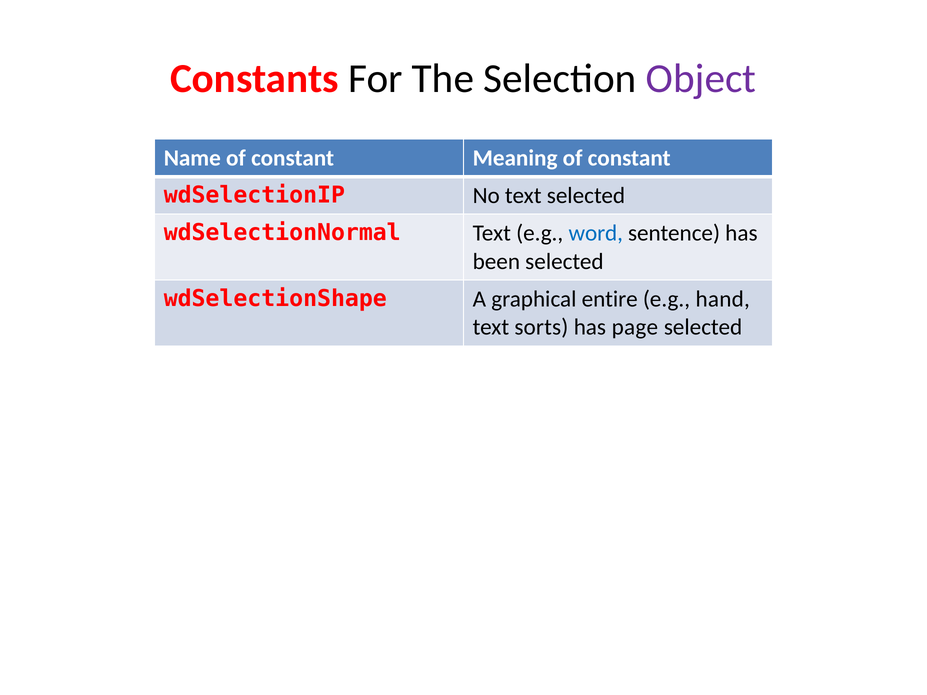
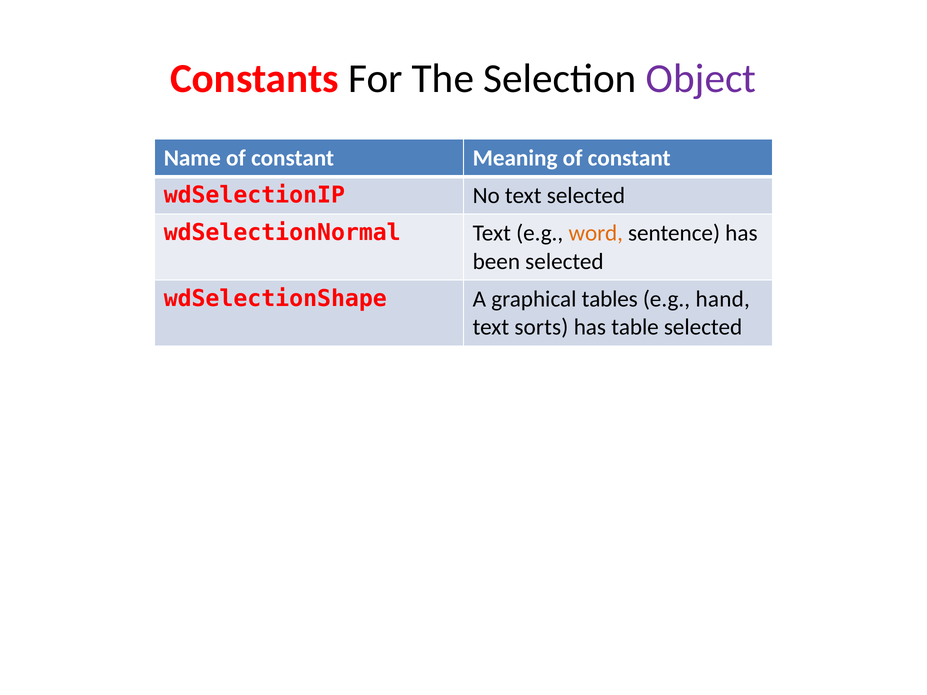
word colour: blue -> orange
entire: entire -> tables
page: page -> table
